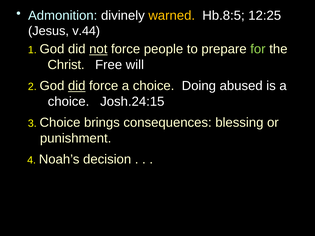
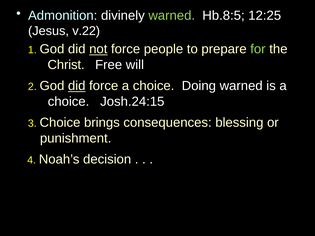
warned at (172, 16) colour: yellow -> light green
v.44: v.44 -> v.22
Doing abused: abused -> warned
